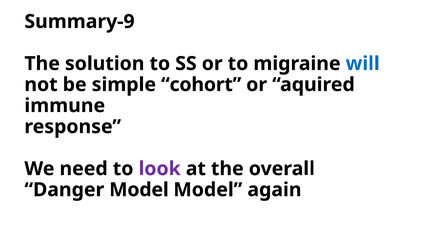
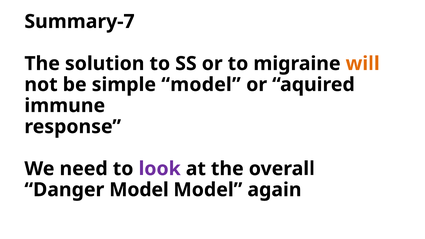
Summary-9: Summary-9 -> Summary-7
will colour: blue -> orange
simple cohort: cohort -> model
